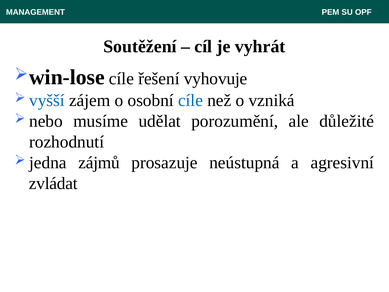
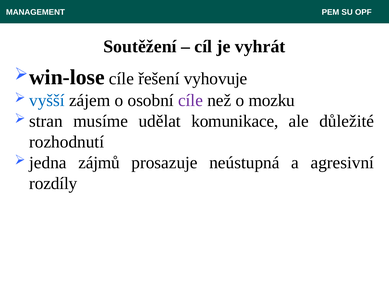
cíle at (190, 100) colour: blue -> purple
vzniká: vzniká -> mozku
nebo: nebo -> stran
porozumění: porozumění -> komunikace
zvládat: zvládat -> rozdíly
